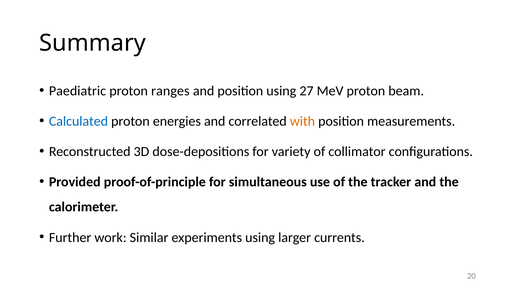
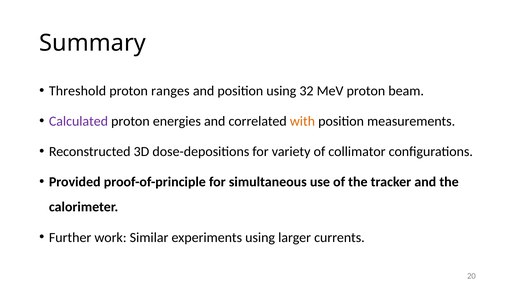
Paediatric: Paediatric -> Threshold
27: 27 -> 32
Calculated colour: blue -> purple
